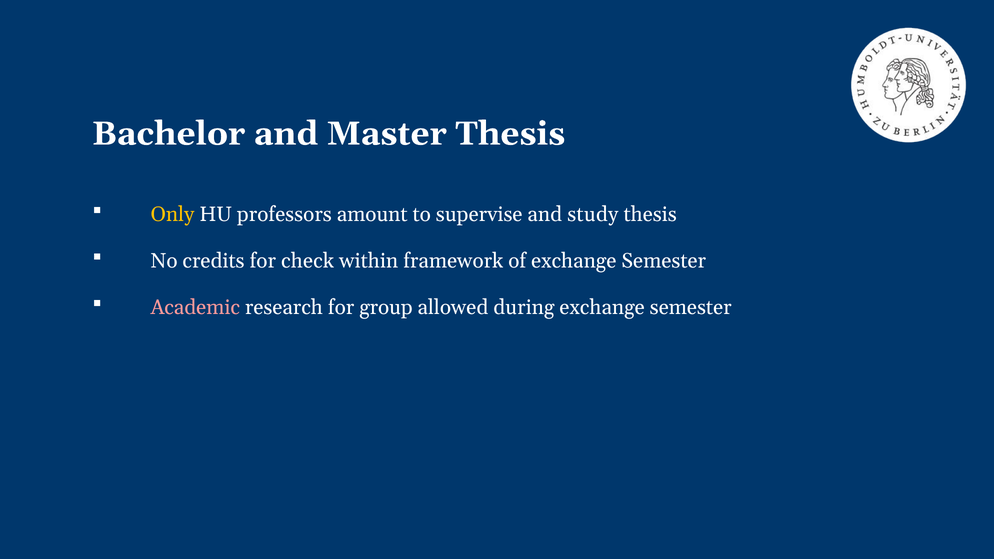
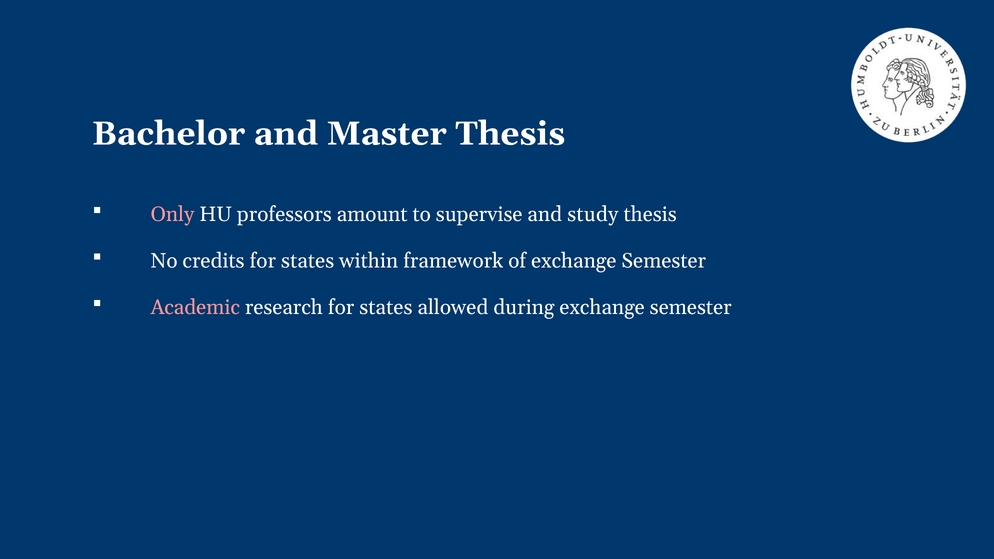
Only colour: yellow -> pink
credits for check: check -> states
research for group: group -> states
